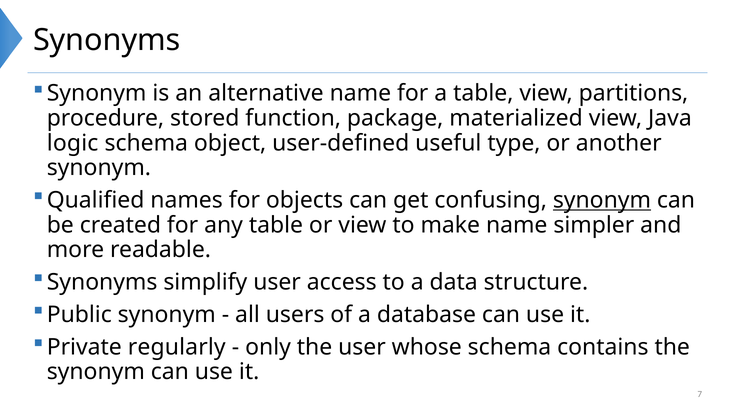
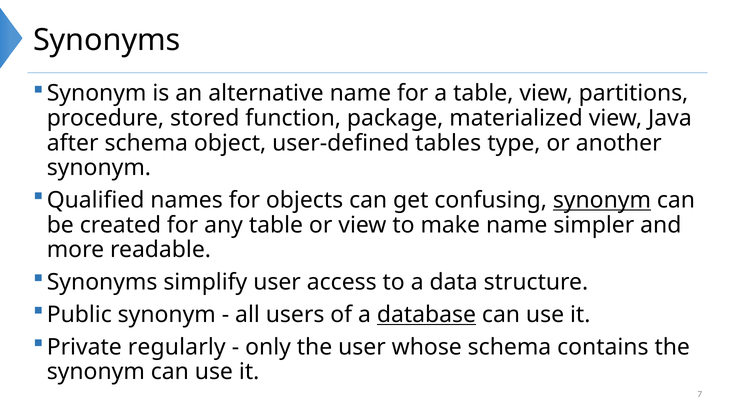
logic: logic -> after
useful: useful -> tables
database underline: none -> present
